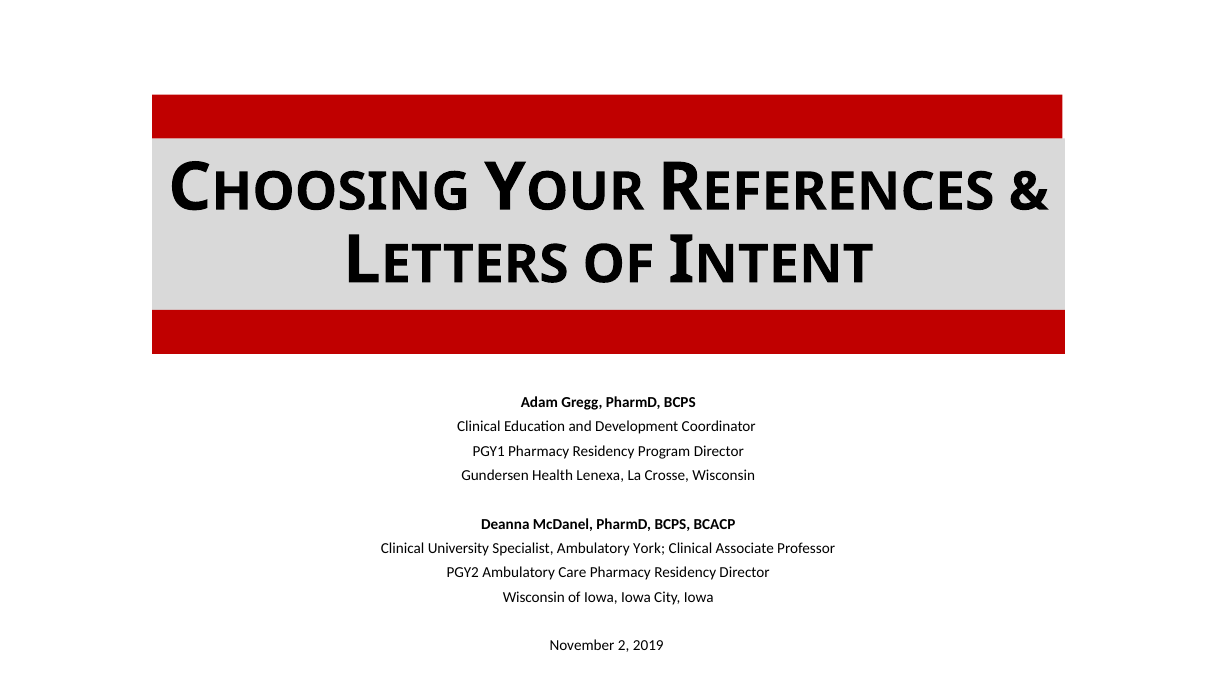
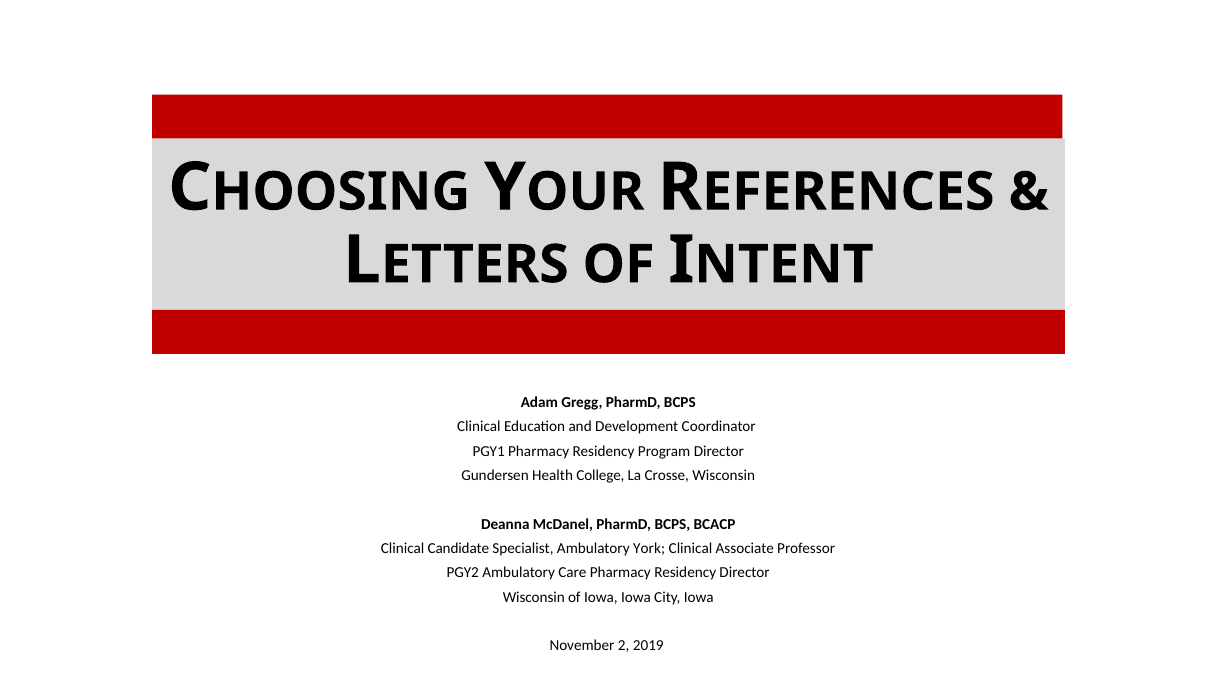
Lenexa: Lenexa -> College
University: University -> Candidate
